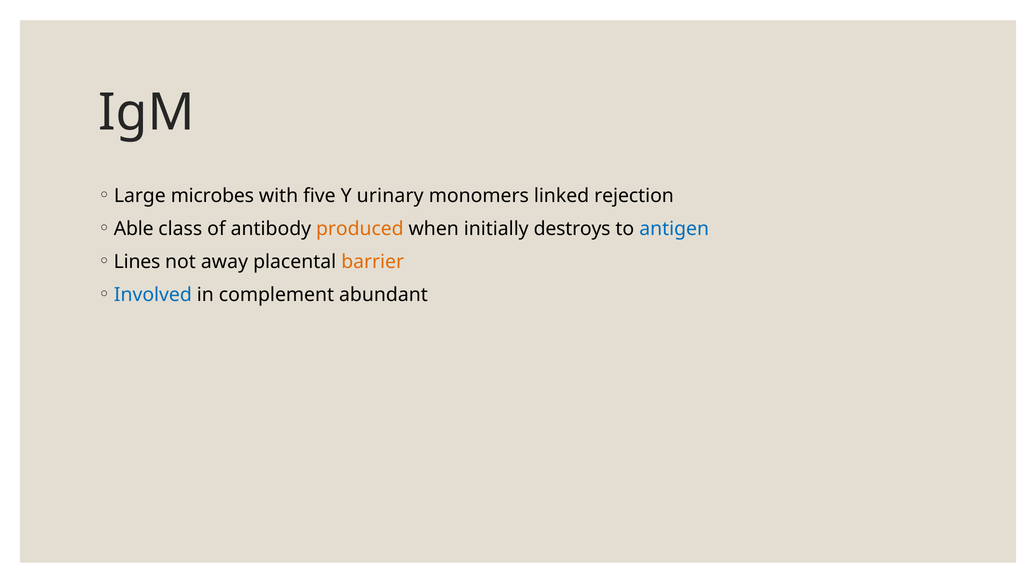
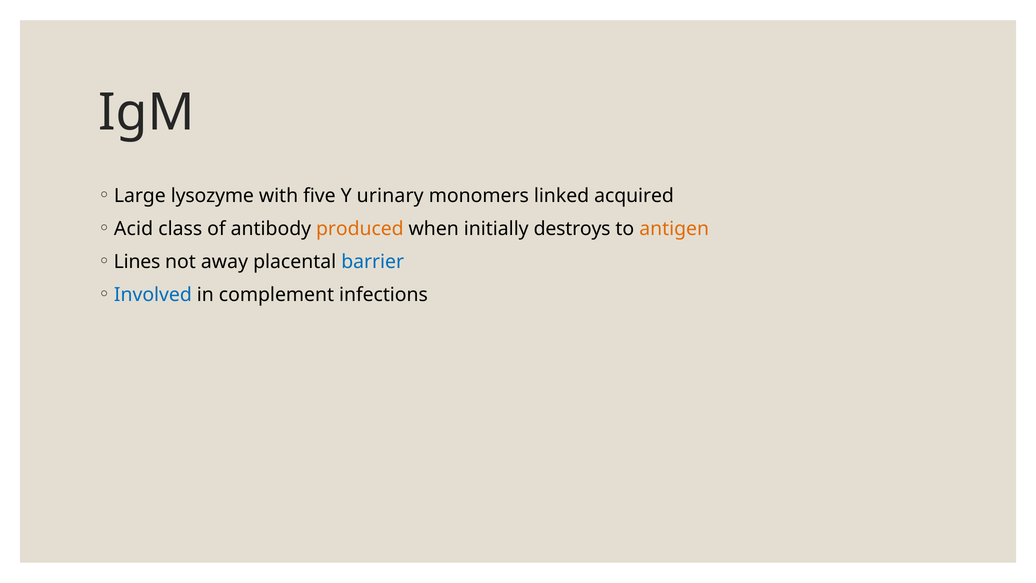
microbes: microbes -> lysozyme
rejection: rejection -> acquired
Able: Able -> Acid
antigen colour: blue -> orange
barrier colour: orange -> blue
abundant: abundant -> infections
